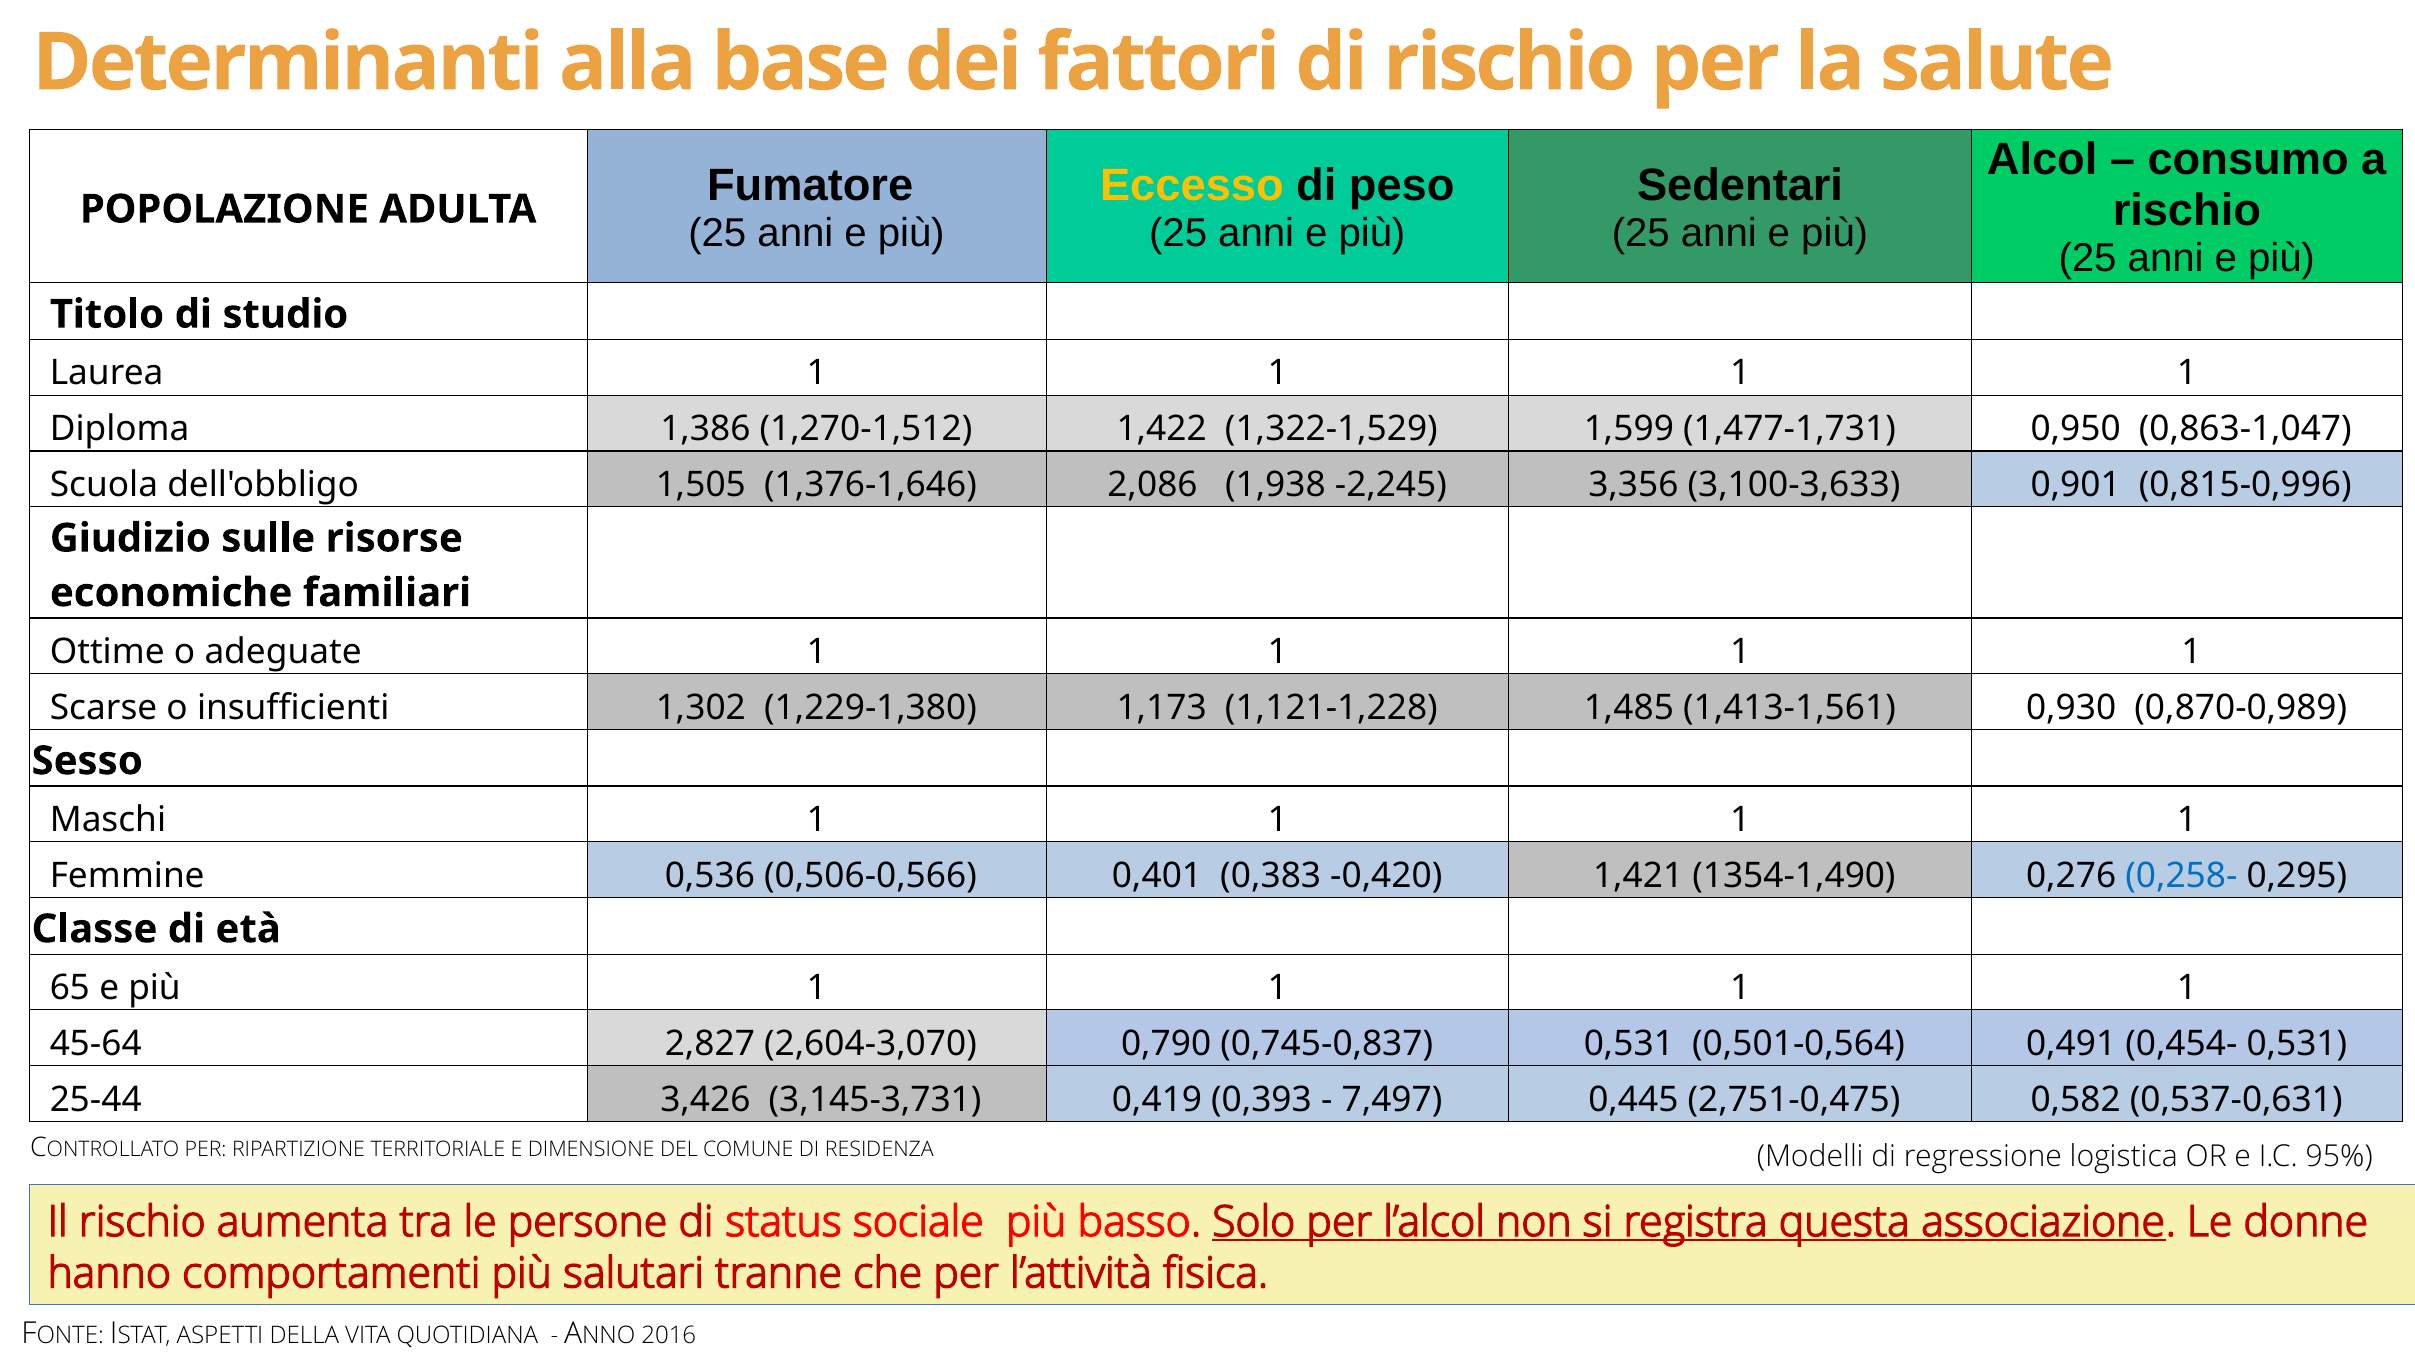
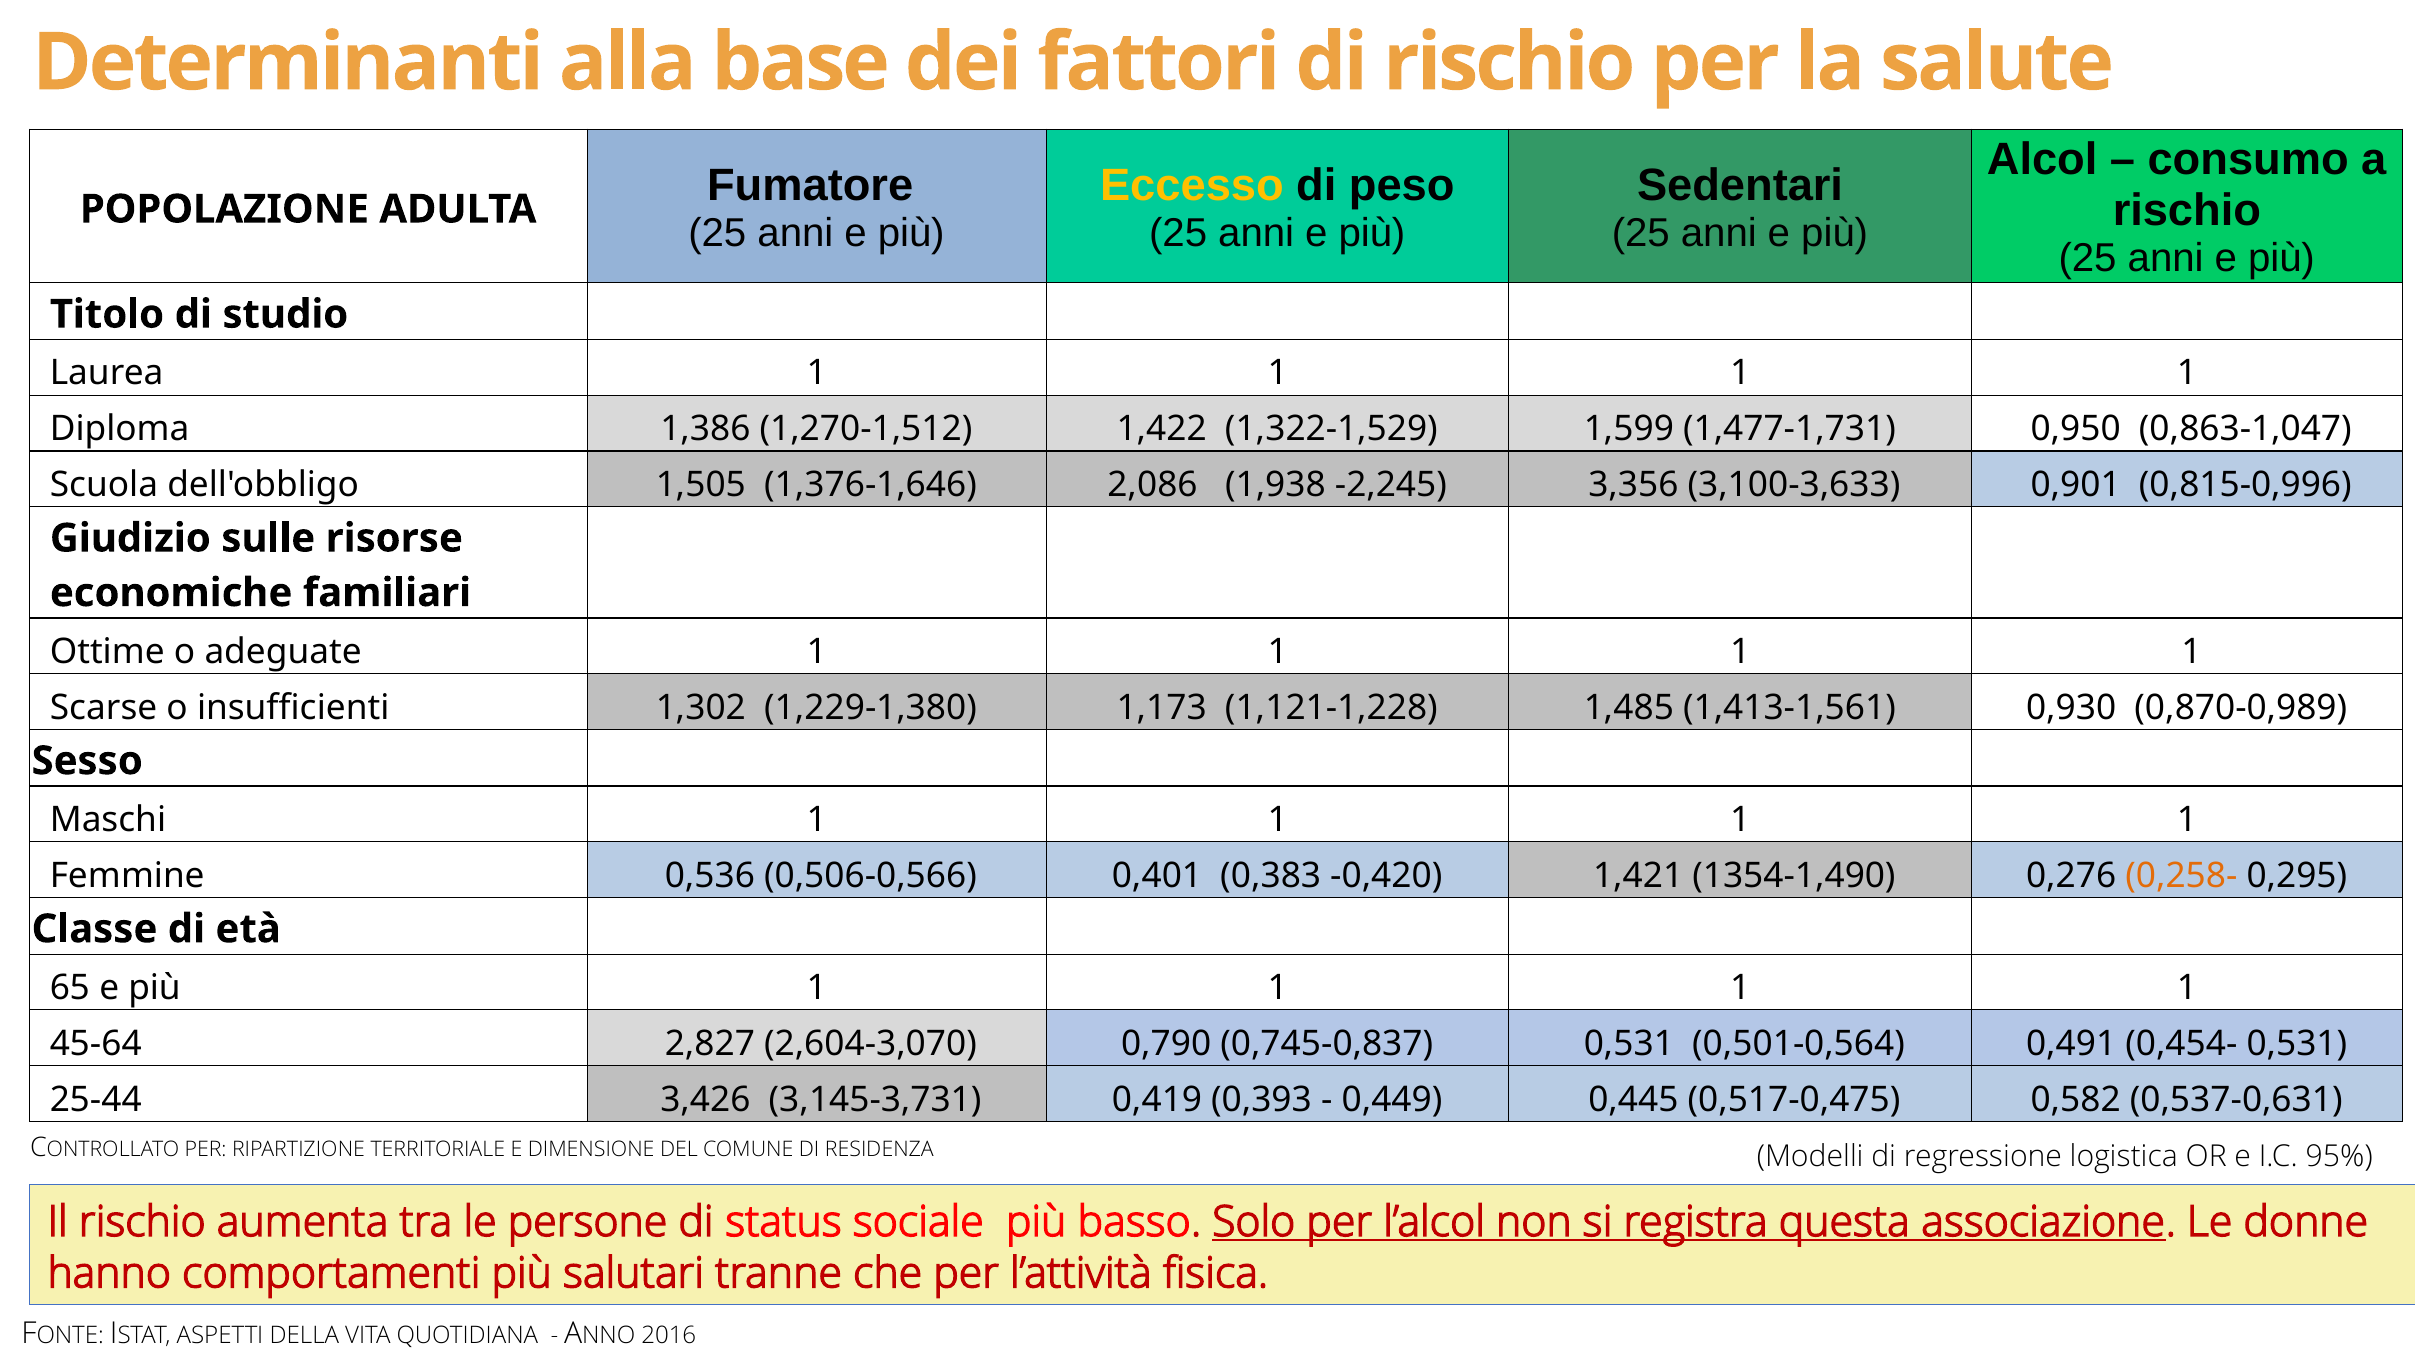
0,258- colour: blue -> orange
7,497: 7,497 -> 0,449
2,751-0,475: 2,751-0,475 -> 0,517-0,475
